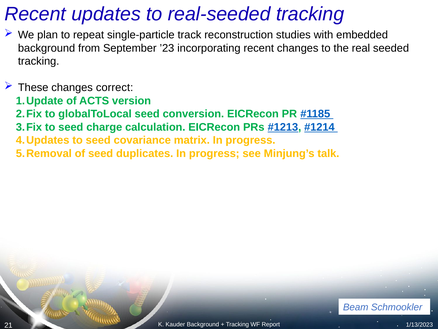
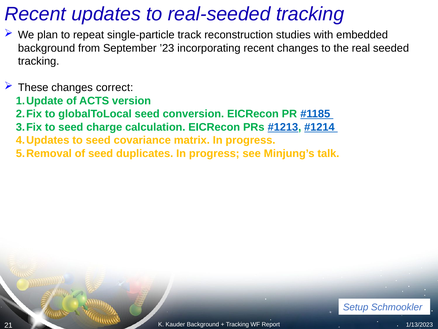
Beam: Beam -> Setup
